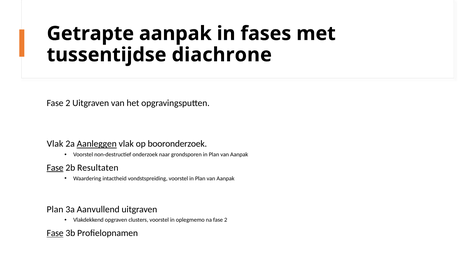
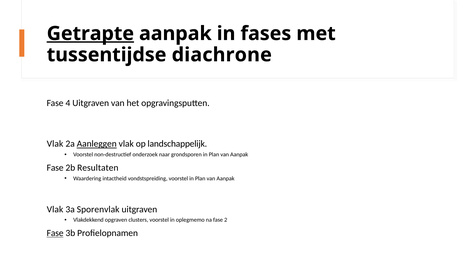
Getrapte underline: none -> present
2 at (68, 103): 2 -> 4
booronderzoek: booronderzoek -> landschappelijk
Fase at (55, 167) underline: present -> none
Plan at (55, 209): Plan -> Vlak
Aanvullend: Aanvullend -> Sporenvlak
